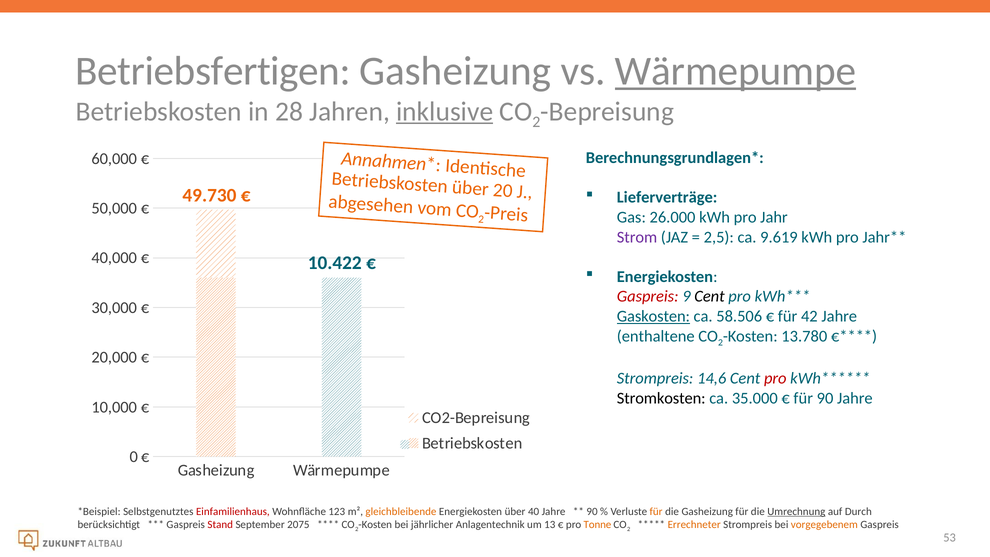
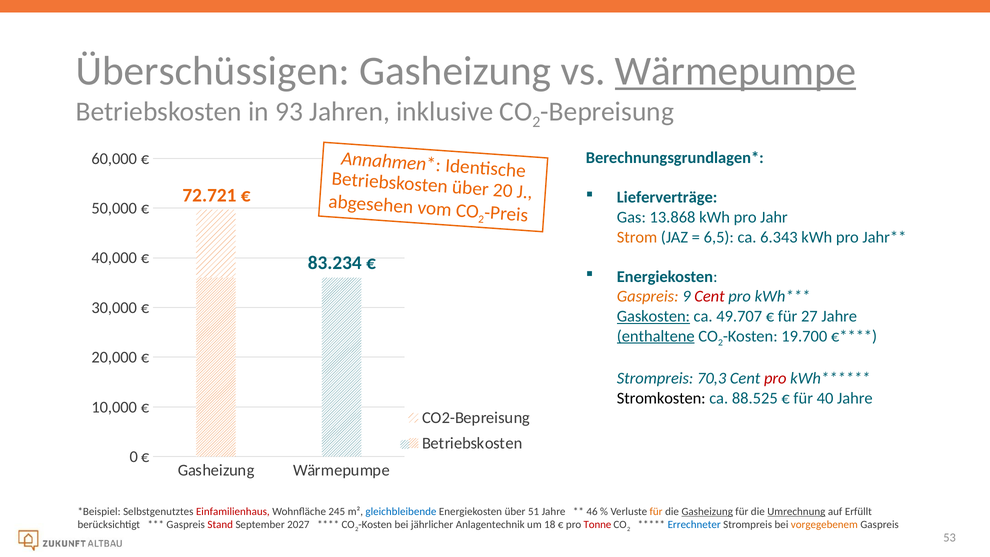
Betriebsfertigen: Betriebsfertigen -> Überschüssigen
28: 28 -> 93
inklusive underline: present -> none
49.730: 49.730 -> 72.721
26.000: 26.000 -> 13.868
Strom colour: purple -> orange
2,5: 2,5 -> 6,5
9.619: 9.619 -> 6.343
10.422: 10.422 -> 83.234
Gaspreis at (648, 296) colour: red -> orange
Cent at (710, 296) colour: black -> red
58.506: 58.506 -> 49.707
42: 42 -> 27
enthaltene underline: none -> present
13.780: 13.780 -> 19.700
14,6: 14,6 -> 70,3
35.000: 35.000 -> 88.525
für 90: 90 -> 40
123: 123 -> 245
gleichbleibende colour: orange -> blue
40: 40 -> 51
90 at (592, 511): 90 -> 46
Gasheizung at (707, 511) underline: none -> present
Durch: Durch -> Erfüllt
2075: 2075 -> 2027
13: 13 -> 18
Tonne colour: orange -> red
Errechneter colour: orange -> blue
